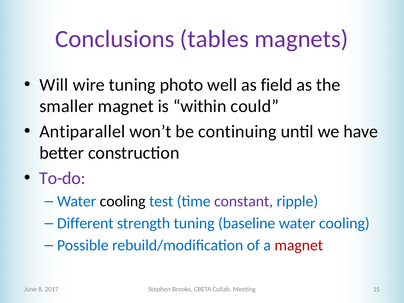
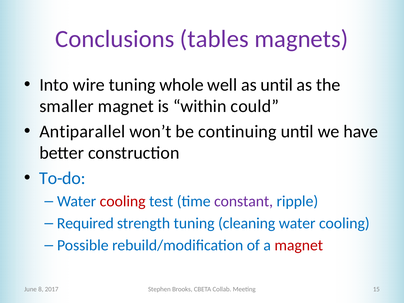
Will: Will -> Into
photo: photo -> whole
as field: field -> until
To-do colour: purple -> blue
cooling at (123, 201) colour: black -> red
Different: Different -> Required
baseline: baseline -> cleaning
